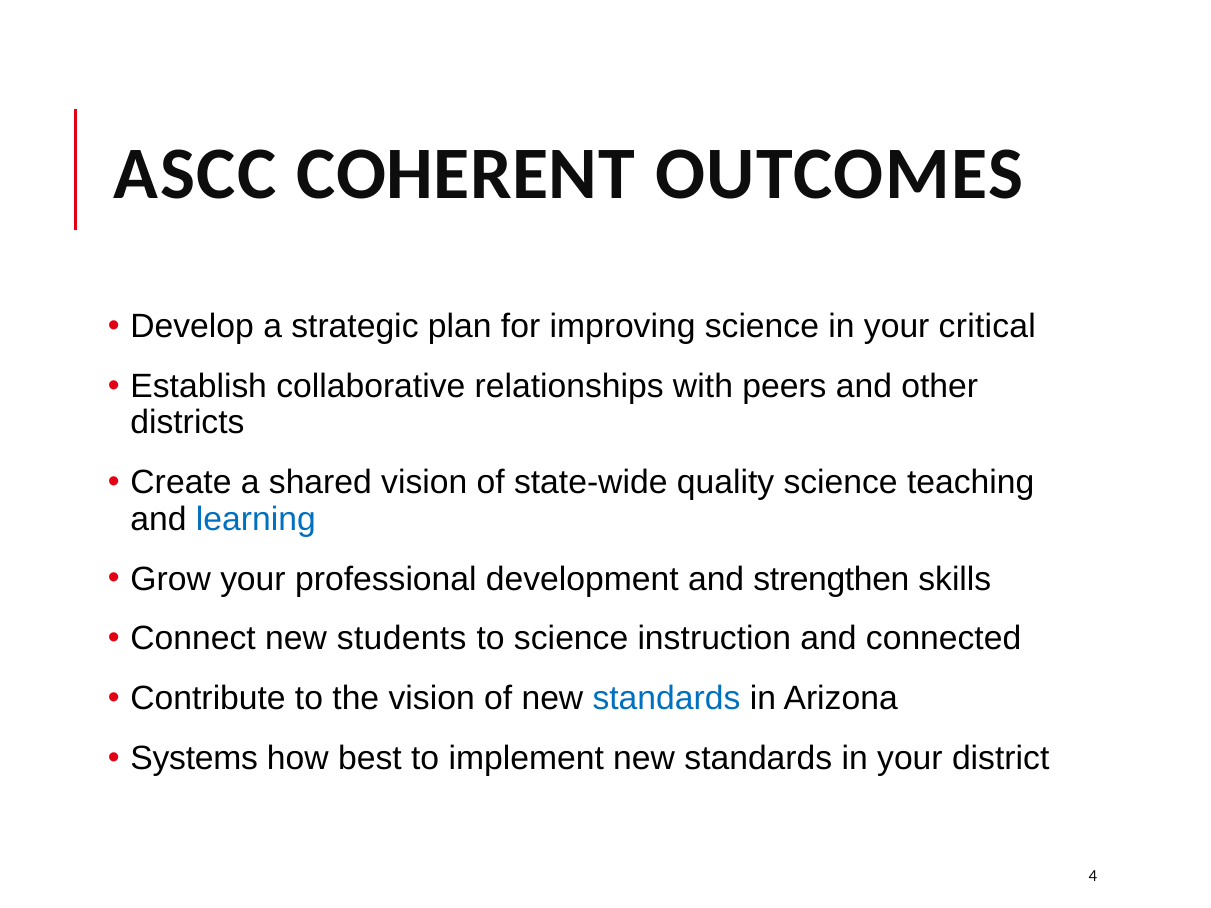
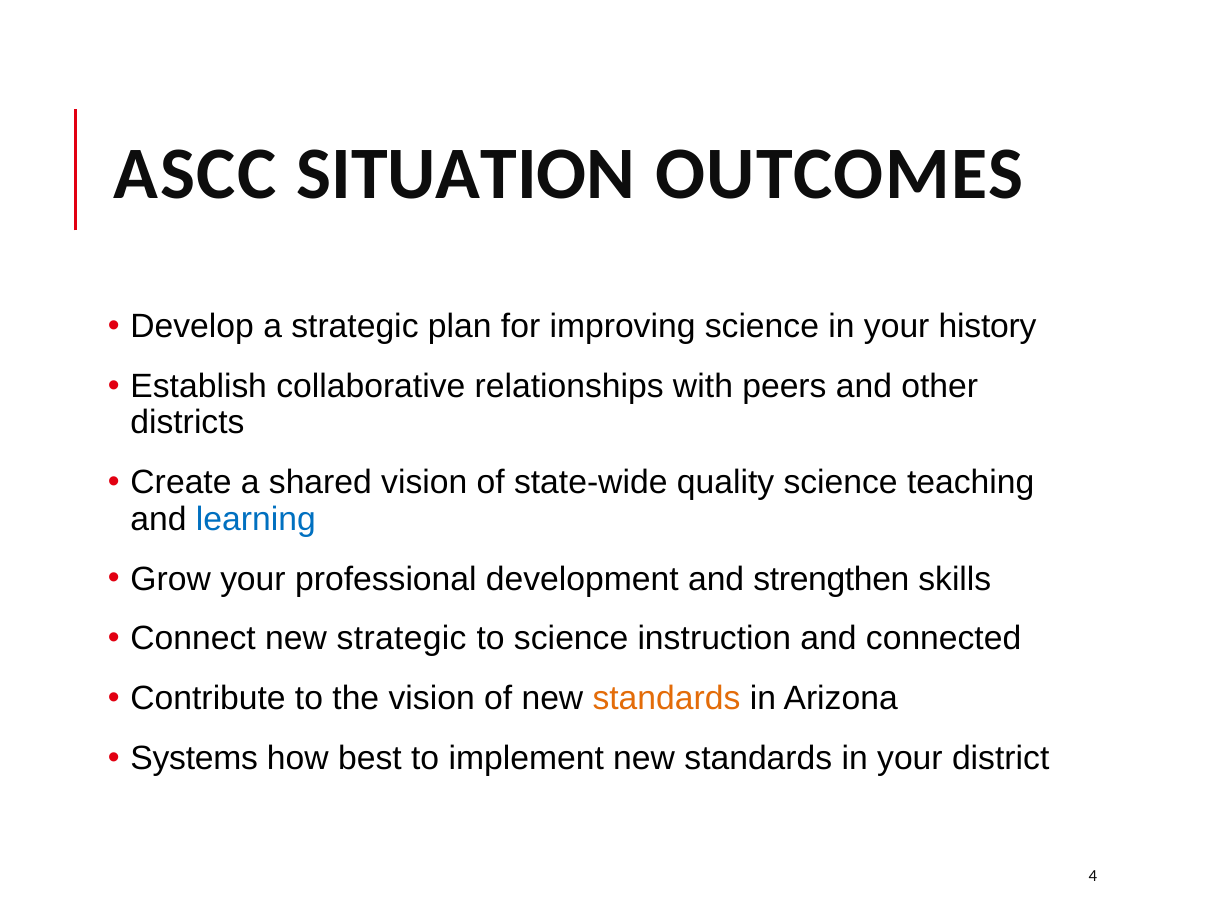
COHERENT: COHERENT -> SITUATION
critical: critical -> history
new students: students -> strategic
standards at (666, 699) colour: blue -> orange
